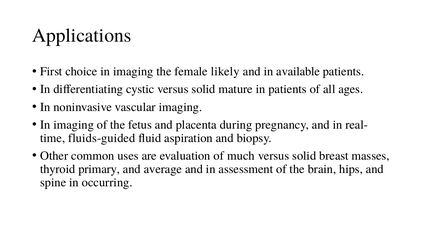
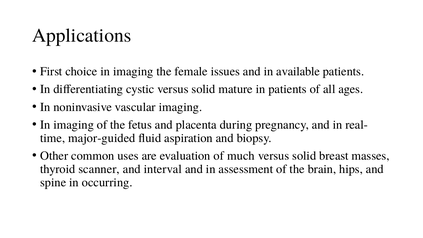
likely: likely -> issues
fluids-guided: fluids-guided -> major-guided
primary: primary -> scanner
average: average -> interval
